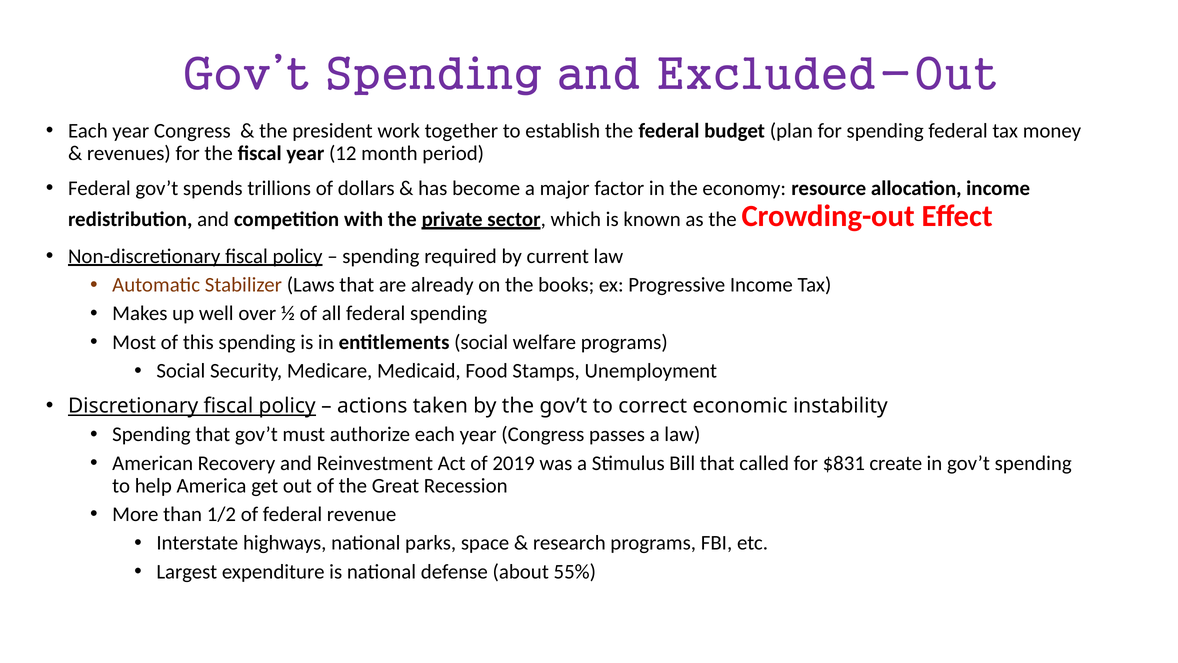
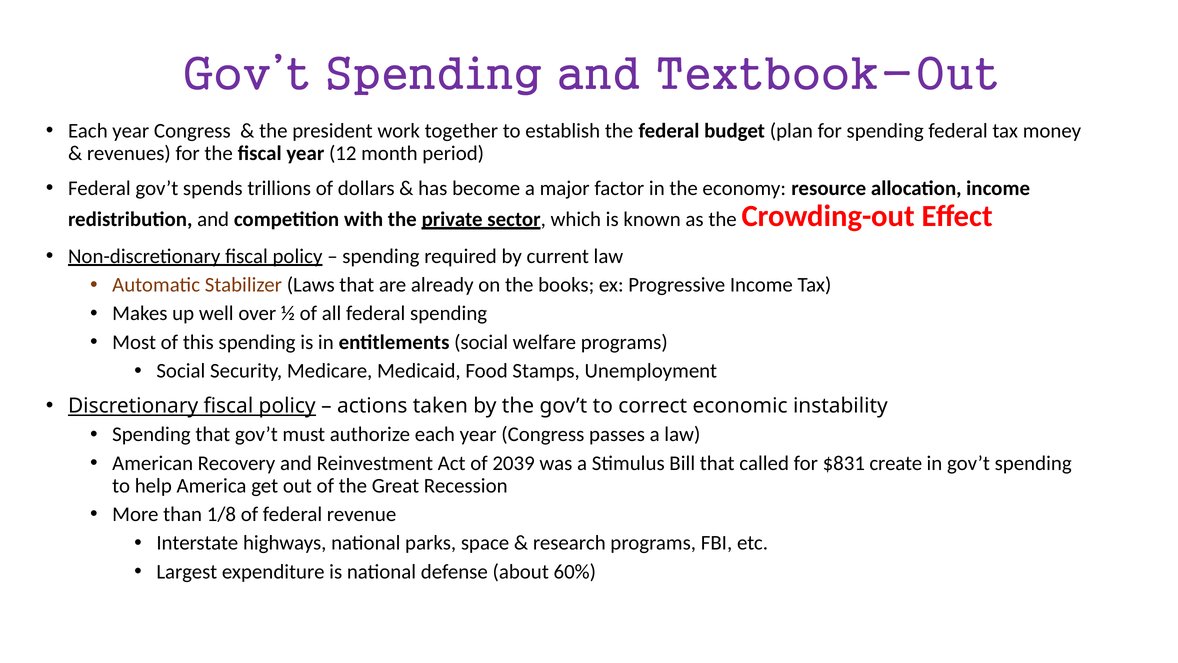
Excluded-Out: Excluded-Out -> Textbook-Out
2019: 2019 -> 2039
1/2: 1/2 -> 1/8
55%: 55% -> 60%
